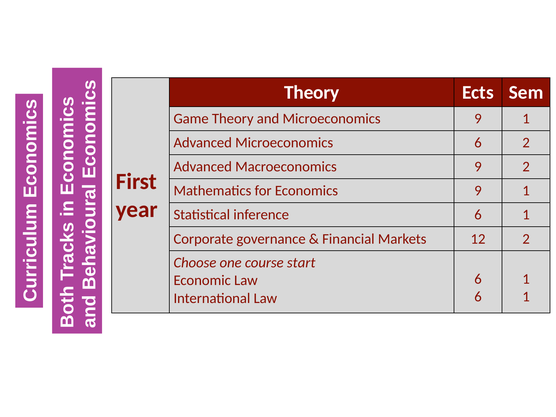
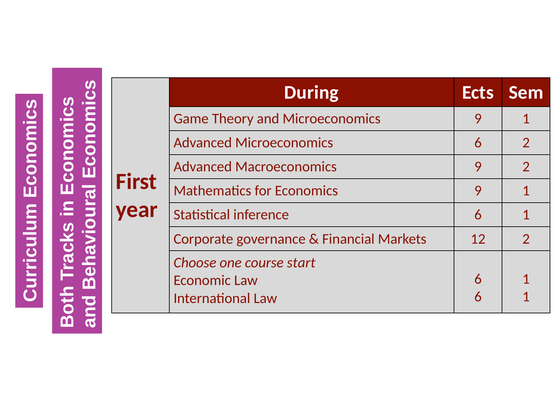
Theory at (312, 92): Theory -> During
